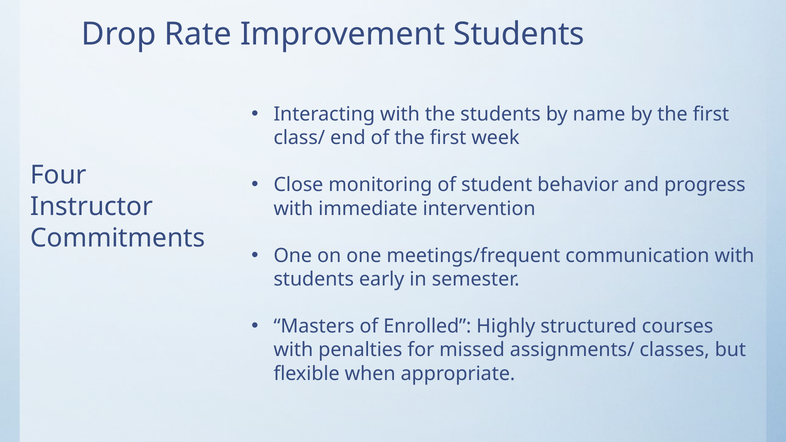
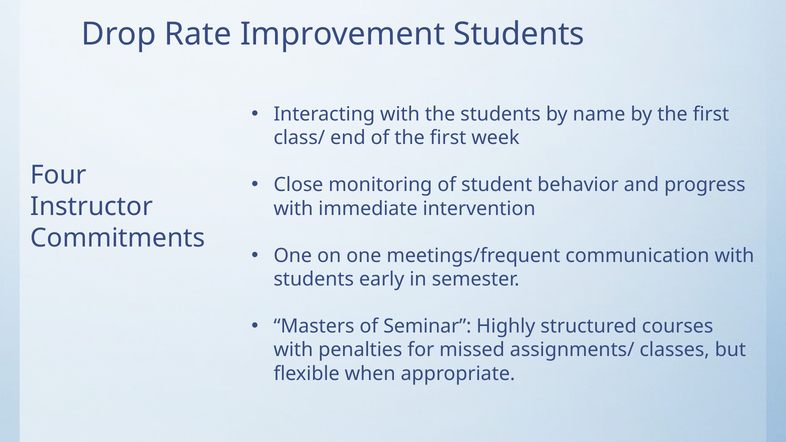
Enrolled: Enrolled -> Seminar
